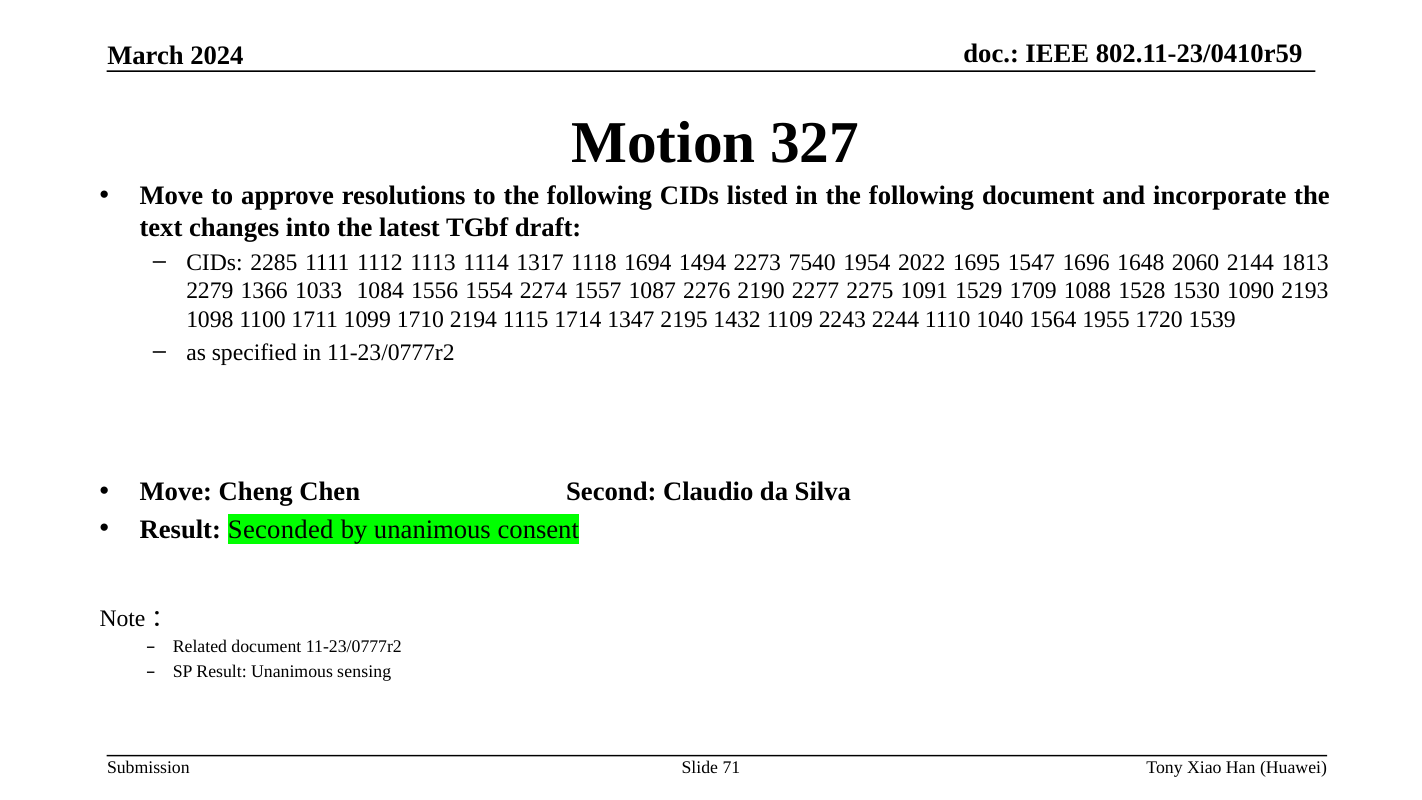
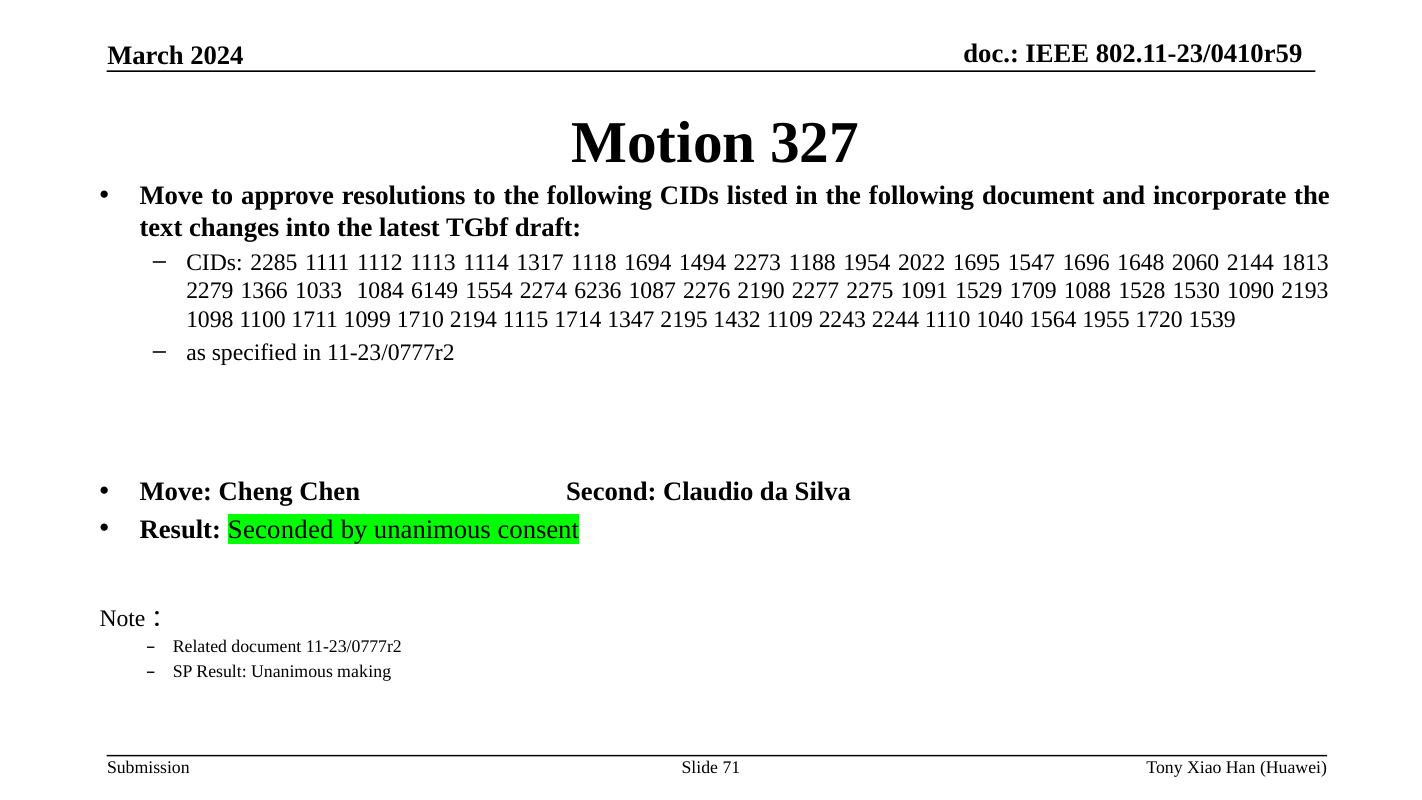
7540: 7540 -> 1188
1556: 1556 -> 6149
1557: 1557 -> 6236
sensing: sensing -> making
